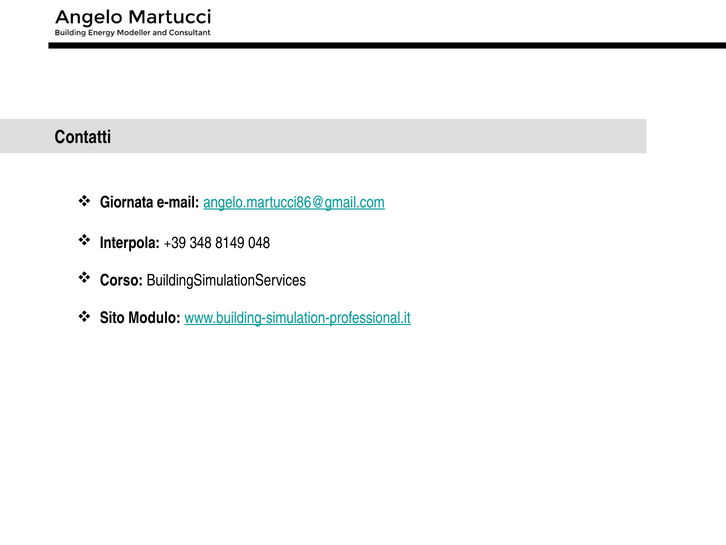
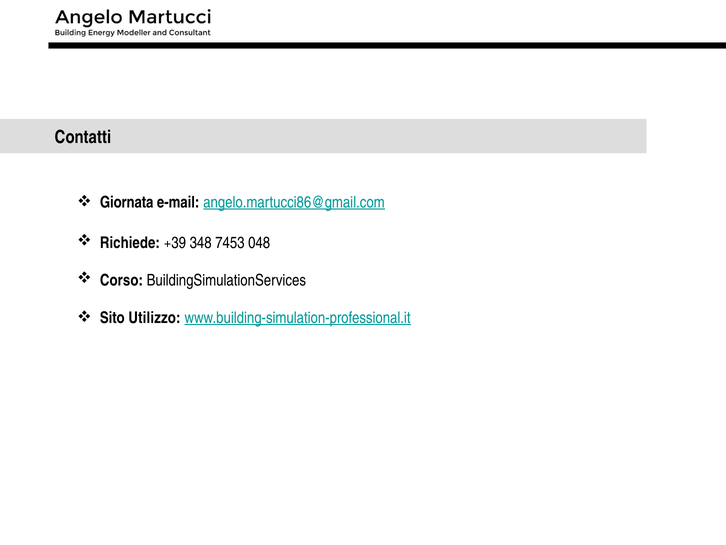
Interpola: Interpola -> Richiede
8149: 8149 -> 7453
Modulo: Modulo -> Utilizzo
